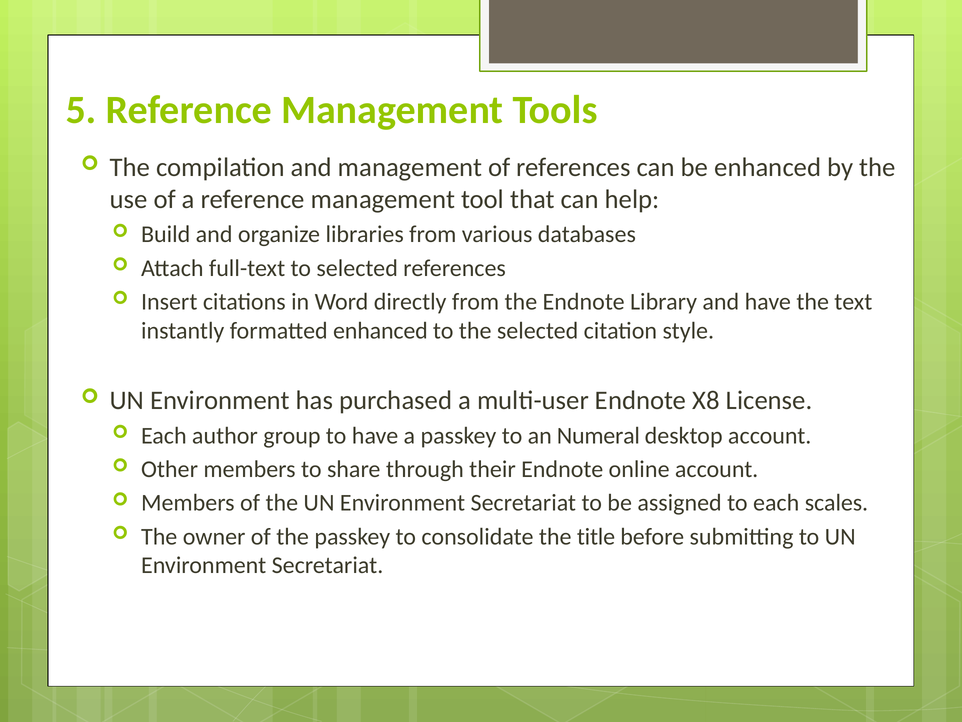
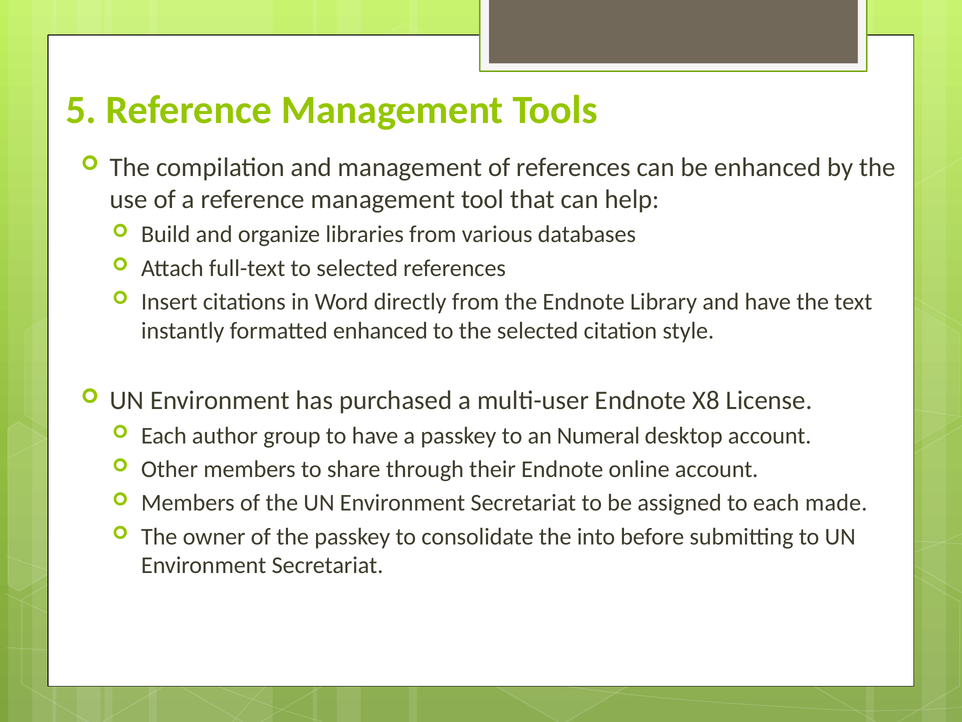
scales: scales -> made
title: title -> into
